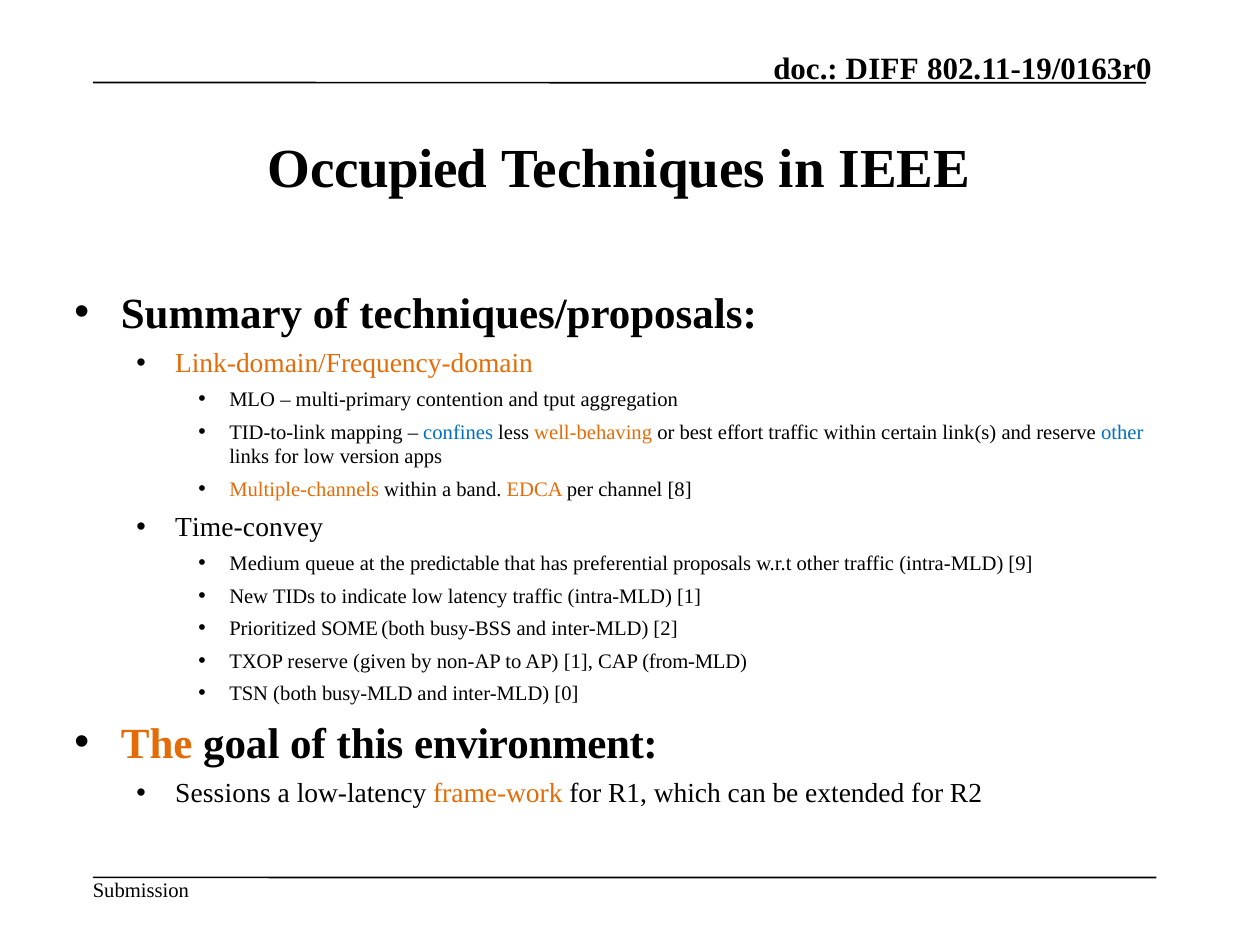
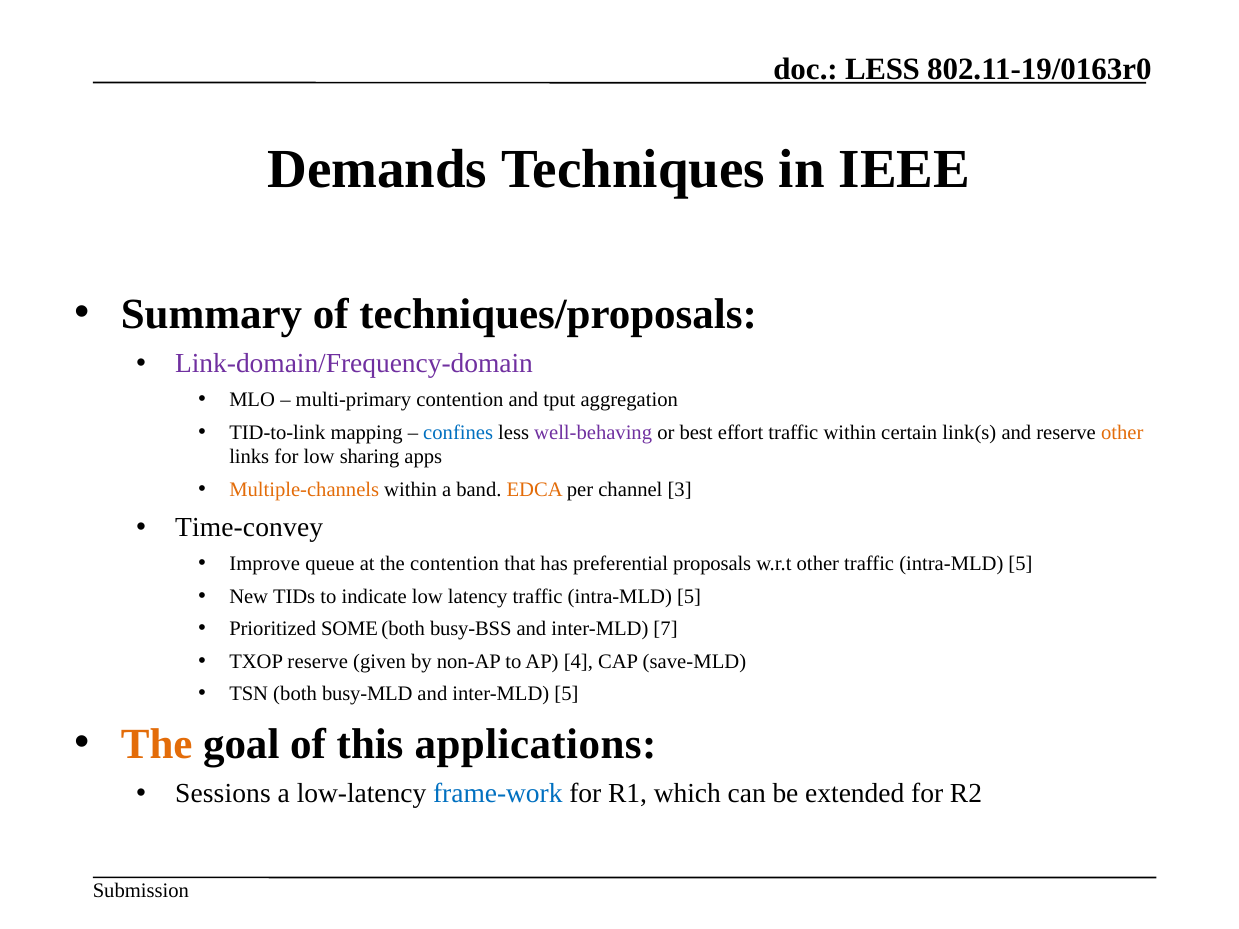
DIFF at (882, 69): DIFF -> LESS
Occupied: Occupied -> Demands
Link-domain/Frequency-domain colour: orange -> purple
well-behaving colour: orange -> purple
other at (1122, 432) colour: blue -> orange
version: version -> sharing
8: 8 -> 3
Medium: Medium -> Improve
the predictable: predictable -> contention
other traffic intra-MLD 9: 9 -> 5
latency traffic intra-MLD 1: 1 -> 5
2: 2 -> 7
AP 1: 1 -> 4
from-MLD: from-MLD -> save-MLD
inter-MLD 0: 0 -> 5
environment: environment -> applications
frame-work colour: orange -> blue
